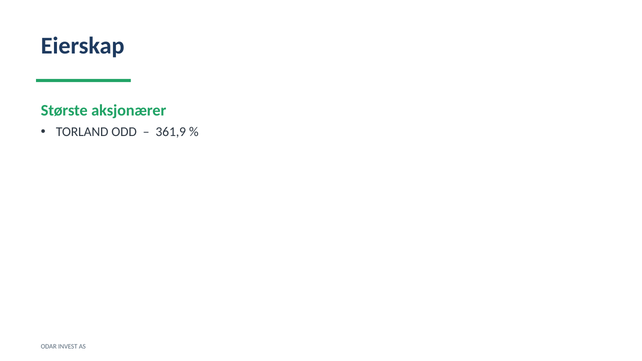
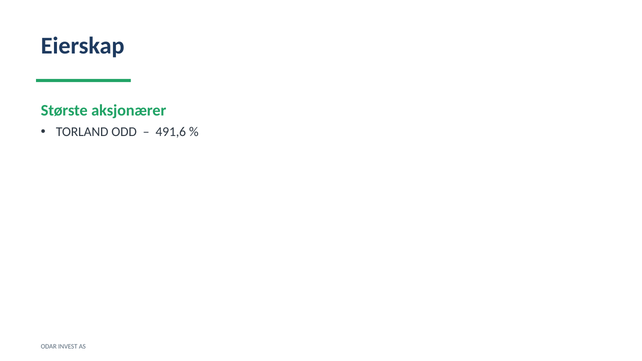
361,9: 361,9 -> 491,6
